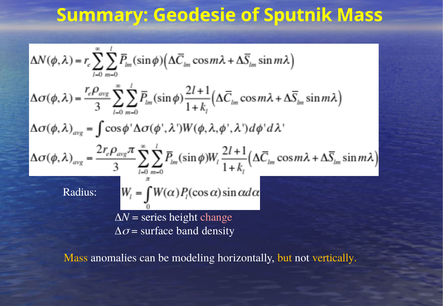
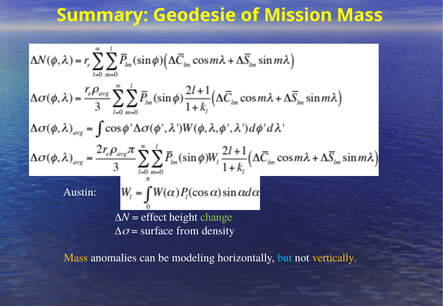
Sputnik: Sputnik -> Mission
Radius: Radius -> Austin
series: series -> effect
change colour: pink -> light green
band: band -> from
but colour: yellow -> light blue
